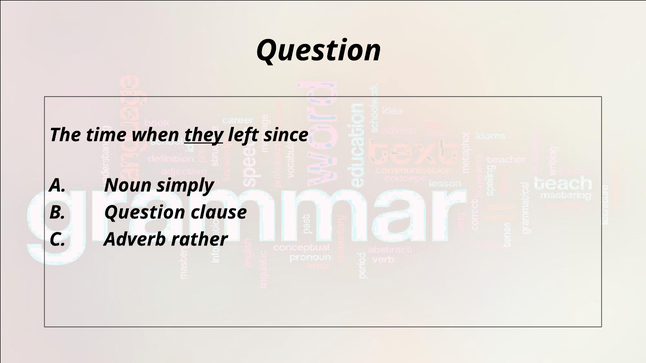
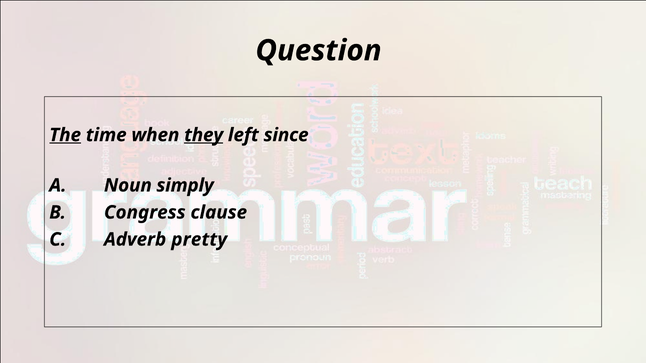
The underline: none -> present
Question at (145, 213): Question -> Congress
rather: rather -> pretty
